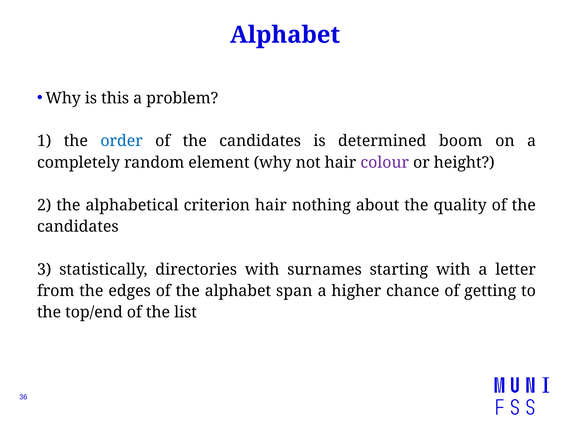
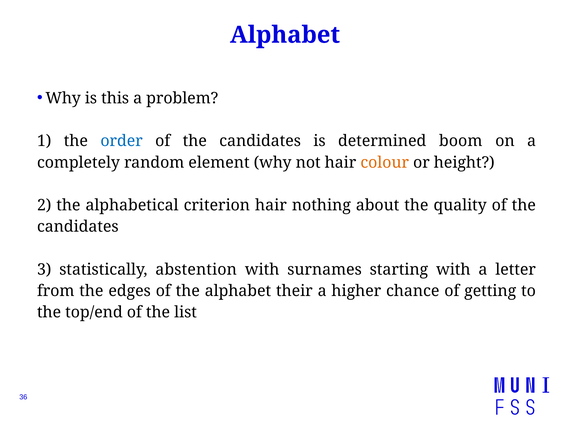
colour colour: purple -> orange
directories: directories -> abstention
span: span -> their
